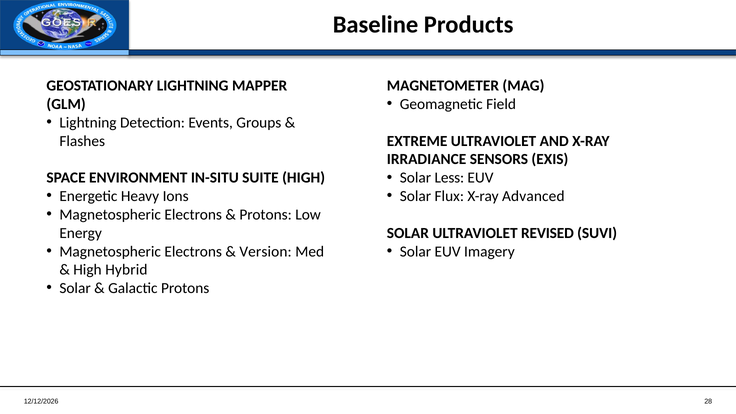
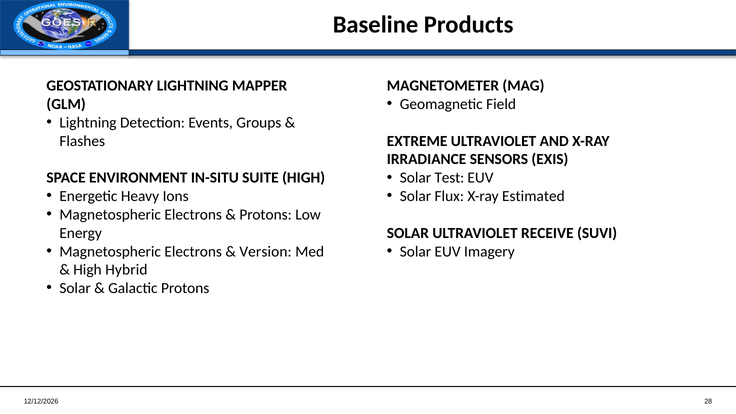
Less: Less -> Test
Advanced: Advanced -> Estimated
REVISED: REVISED -> RECEIVE
